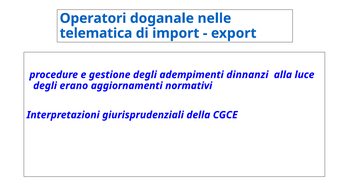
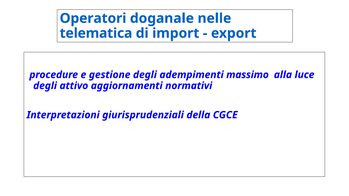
dinnanzi: dinnanzi -> massimo
erano: erano -> attivo
